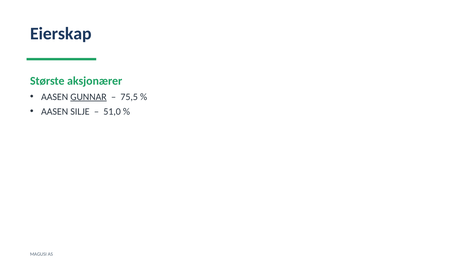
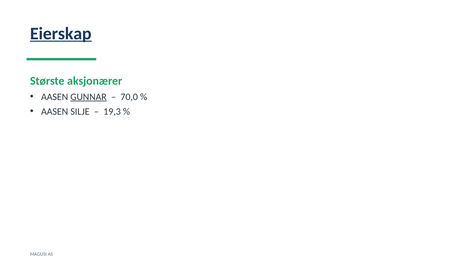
Eierskap underline: none -> present
75,5: 75,5 -> 70,0
51,0: 51,0 -> 19,3
